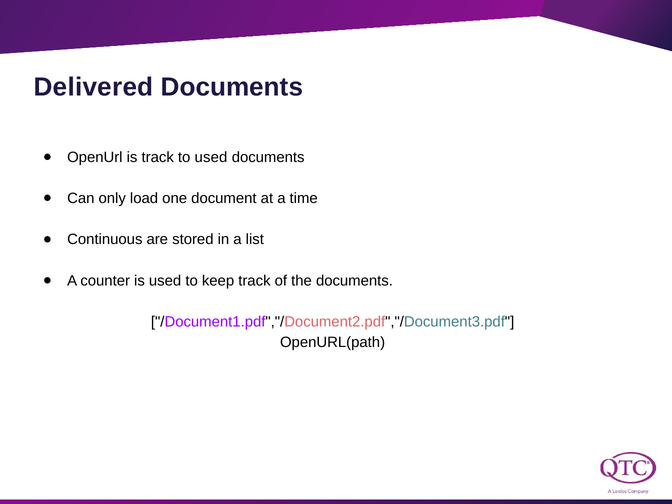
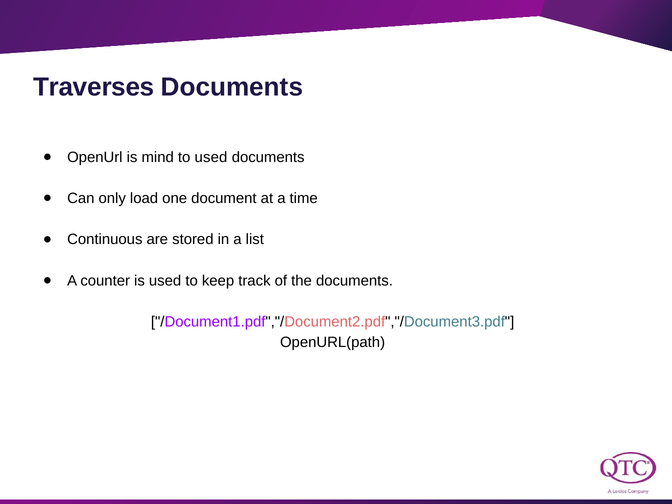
Delivered: Delivered -> Traverses
is track: track -> mind
